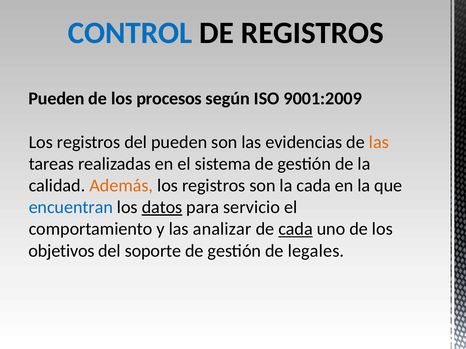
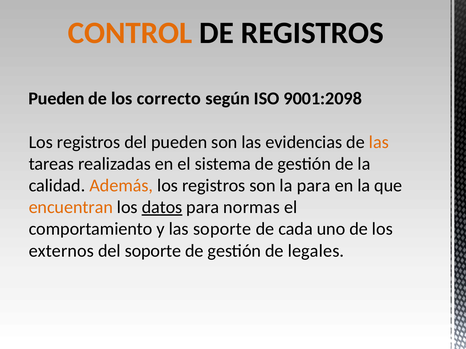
CONTROL colour: blue -> orange
procesos: procesos -> correcto
9001:2009: 9001:2009 -> 9001:2098
la cada: cada -> para
encuentran colour: blue -> orange
servicio: servicio -> normas
las analizar: analizar -> soporte
cada at (296, 229) underline: present -> none
objetivos: objetivos -> externos
